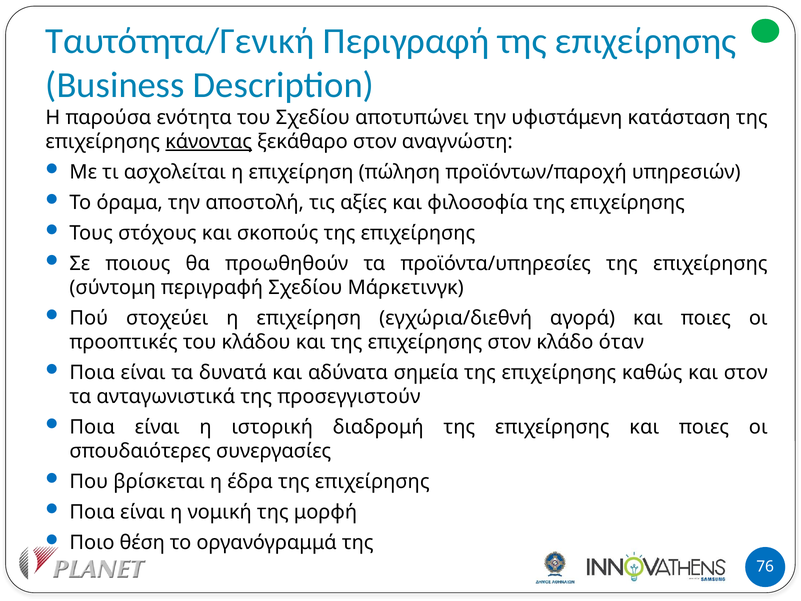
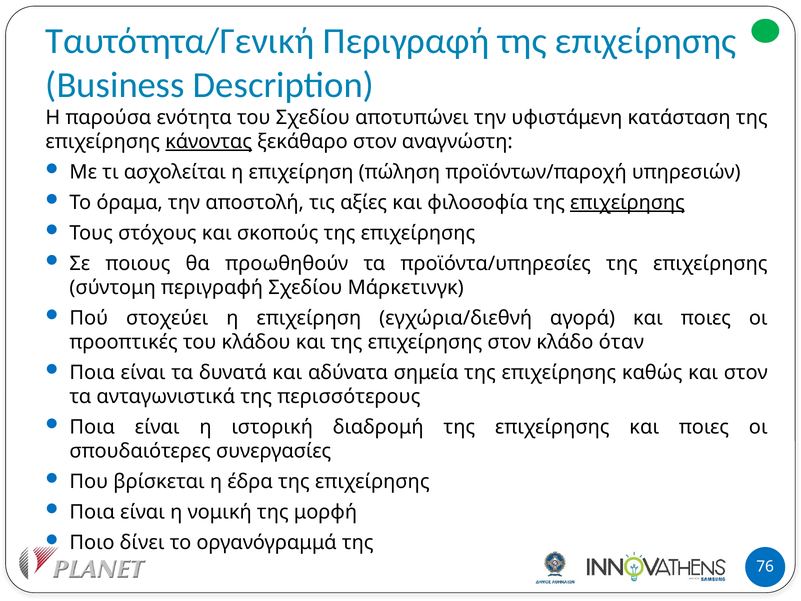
επιχείρησης at (627, 203) underline: none -> present
προσεγγιστούν: προσεγγιστούν -> περισσότερους
θέση: θέση -> δίνει
